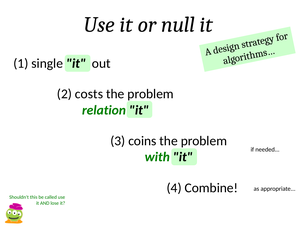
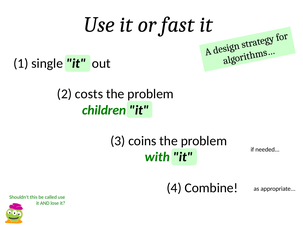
null: null -> fast
relation: relation -> children
